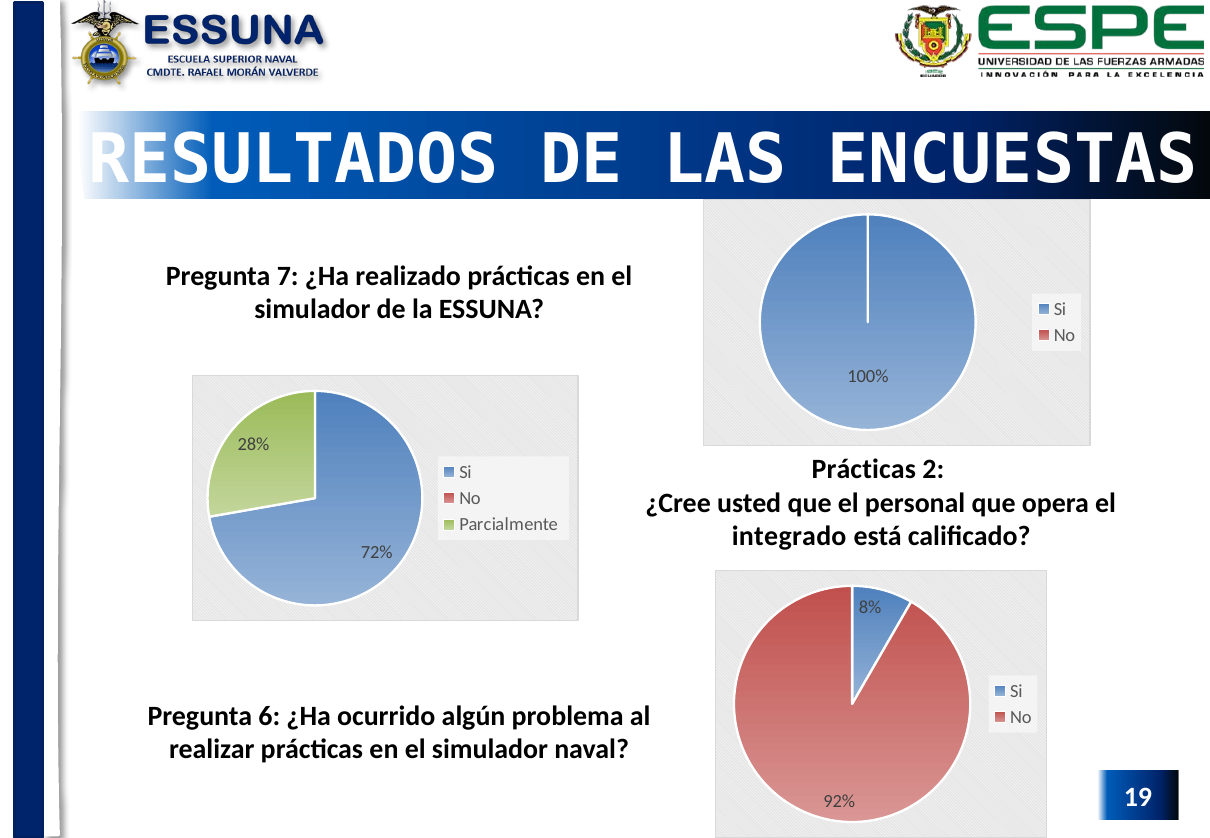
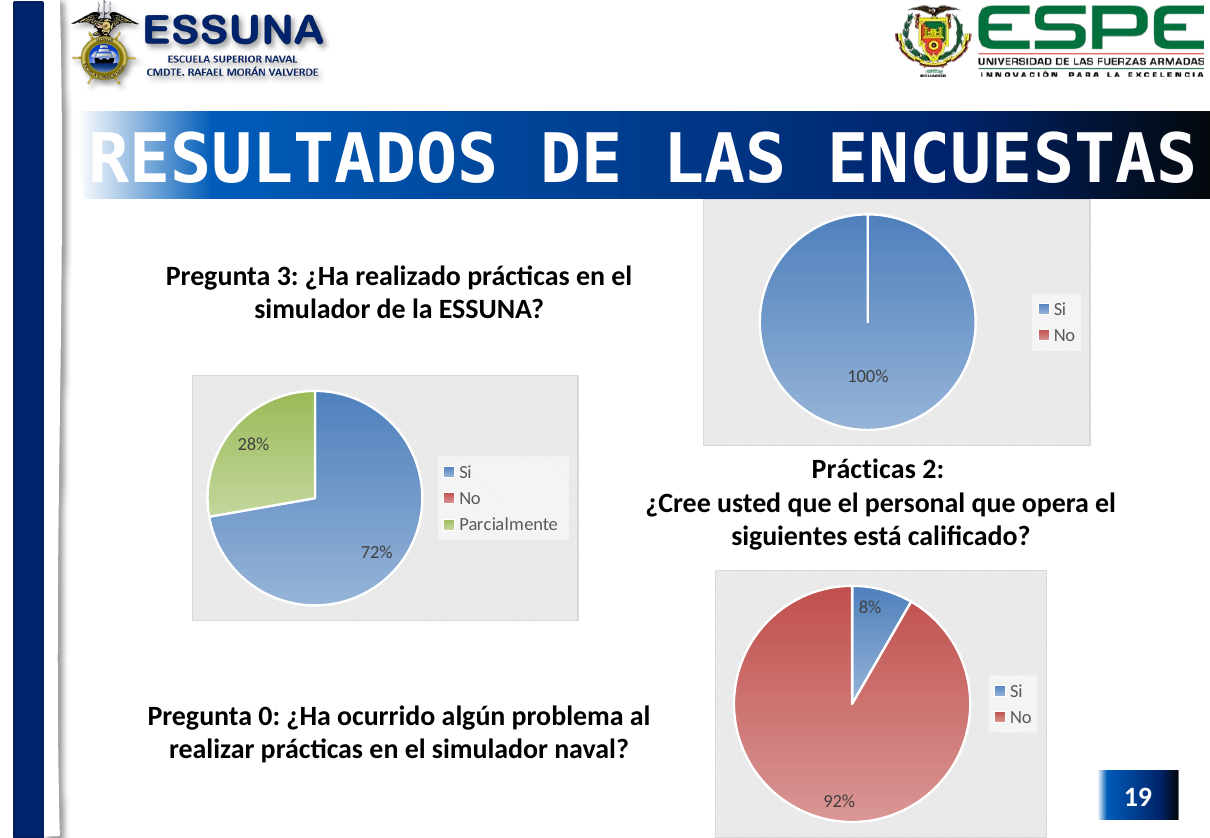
7: 7 -> 3
integrado: integrado -> siguientes
6: 6 -> 0
